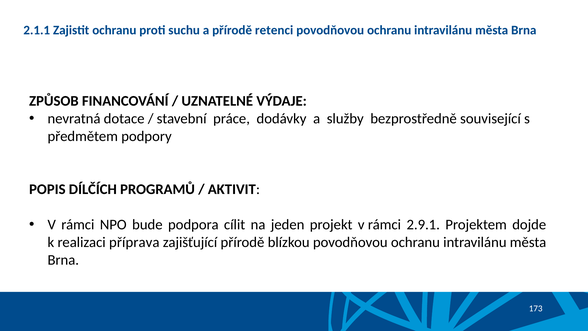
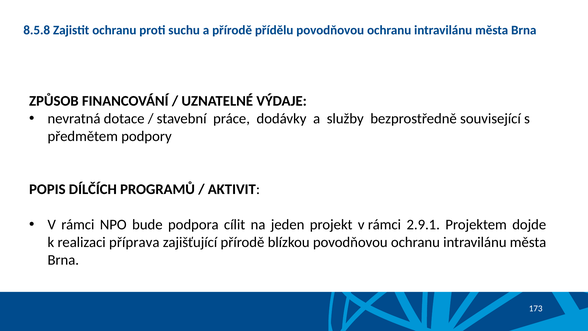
2.1.1: 2.1.1 -> 8.5.8
retenci: retenci -> přídělu
